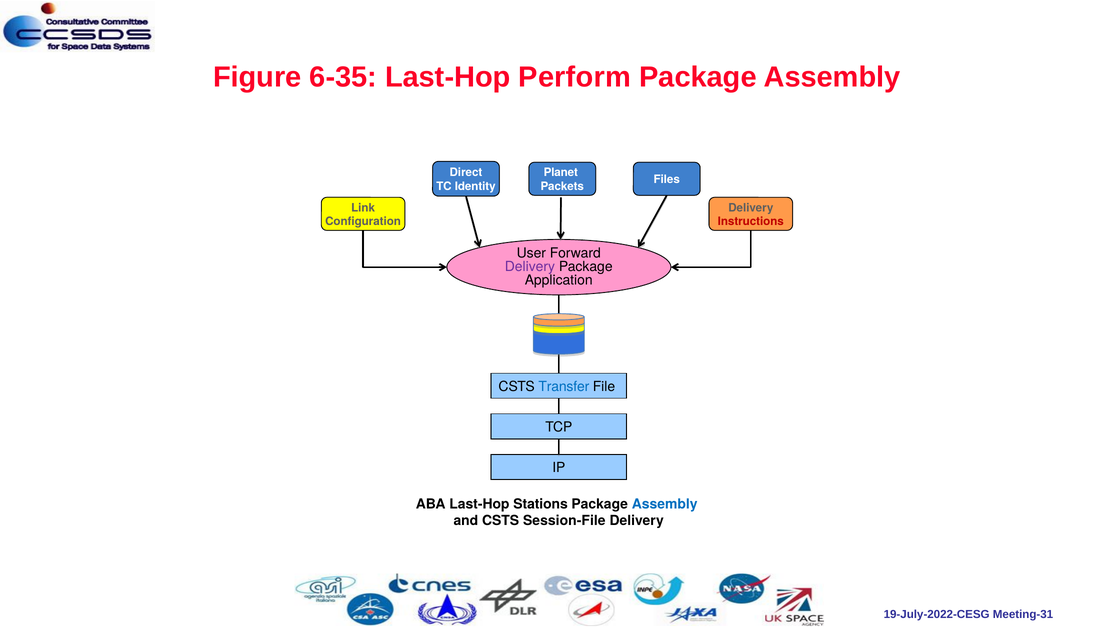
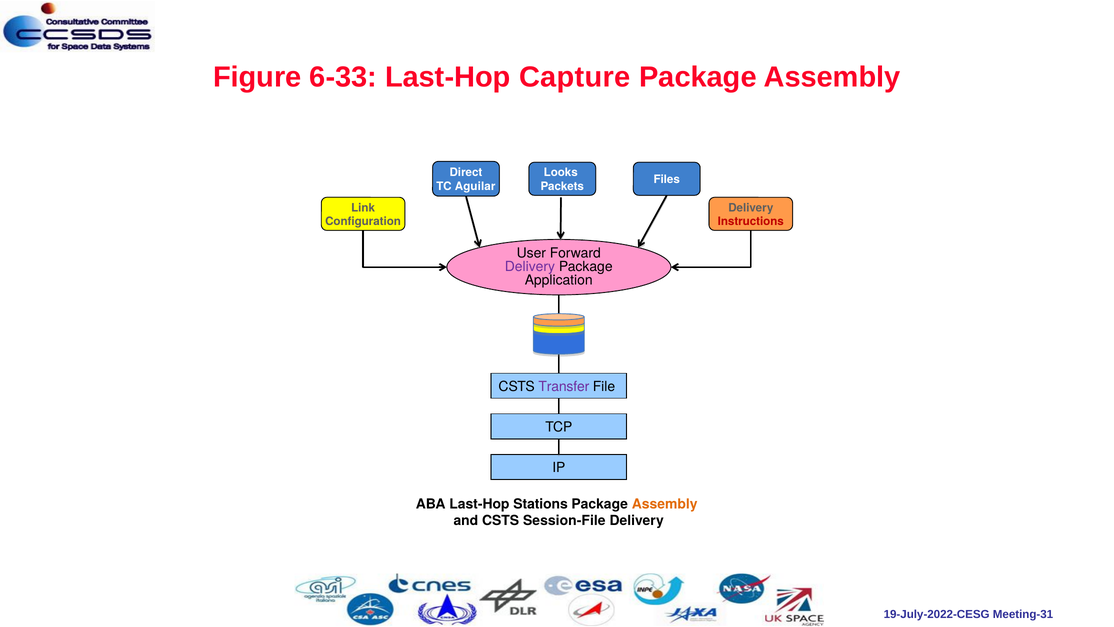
6-35: 6-35 -> 6-33
Perform: Perform -> Capture
Planet: Planet -> Looks
Identity: Identity -> Aguilar
Transfer colour: blue -> purple
Assembly at (665, 504) colour: blue -> orange
